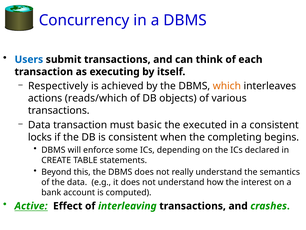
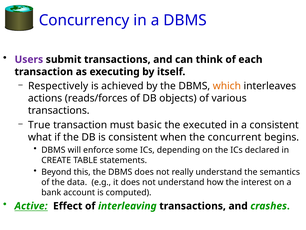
Users colour: blue -> purple
reads/which: reads/which -> reads/forces
Data at (39, 125): Data -> True
locks: locks -> what
completing: completing -> concurrent
